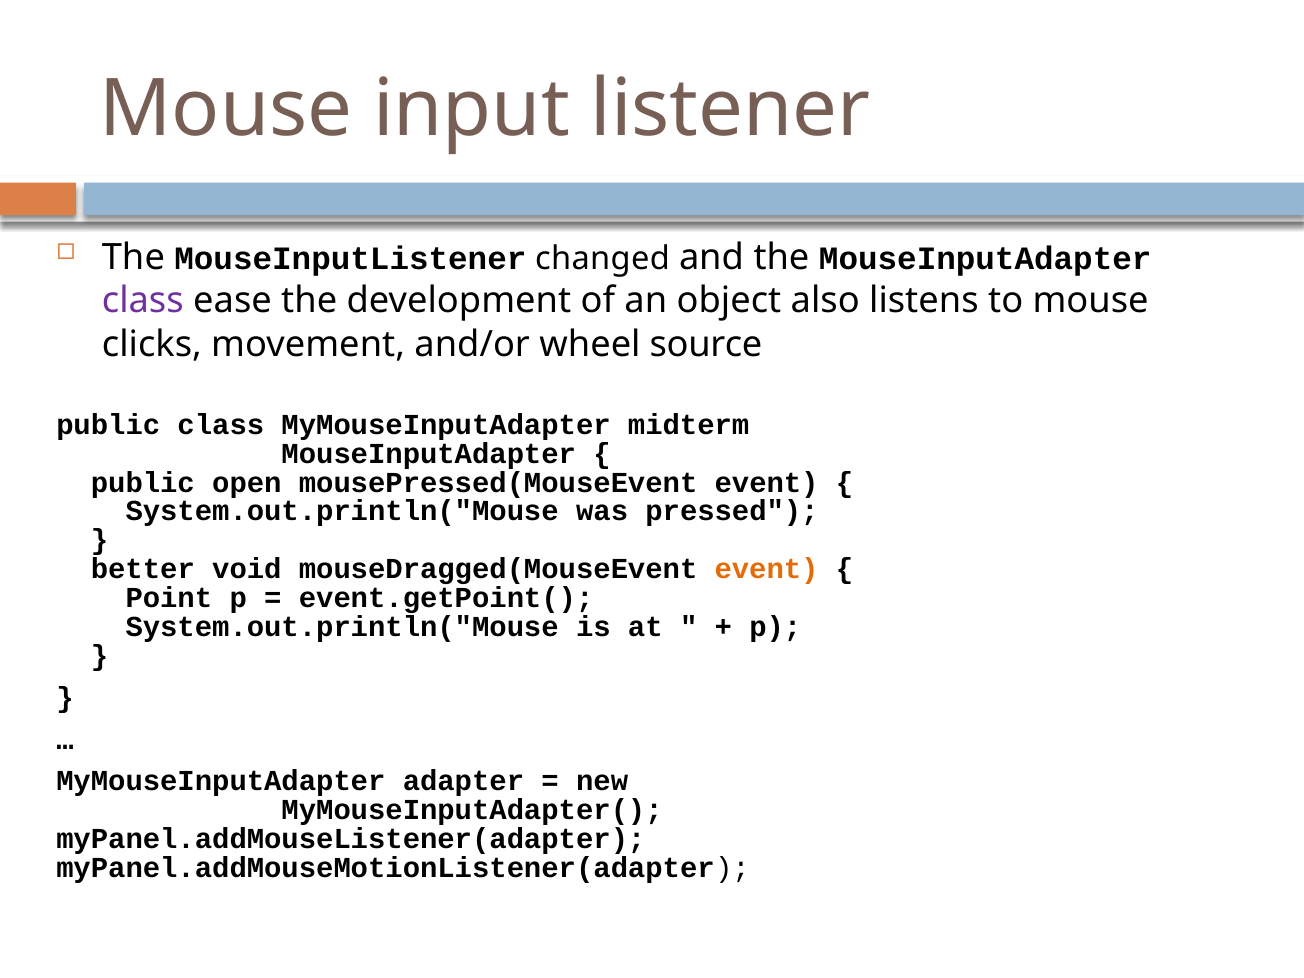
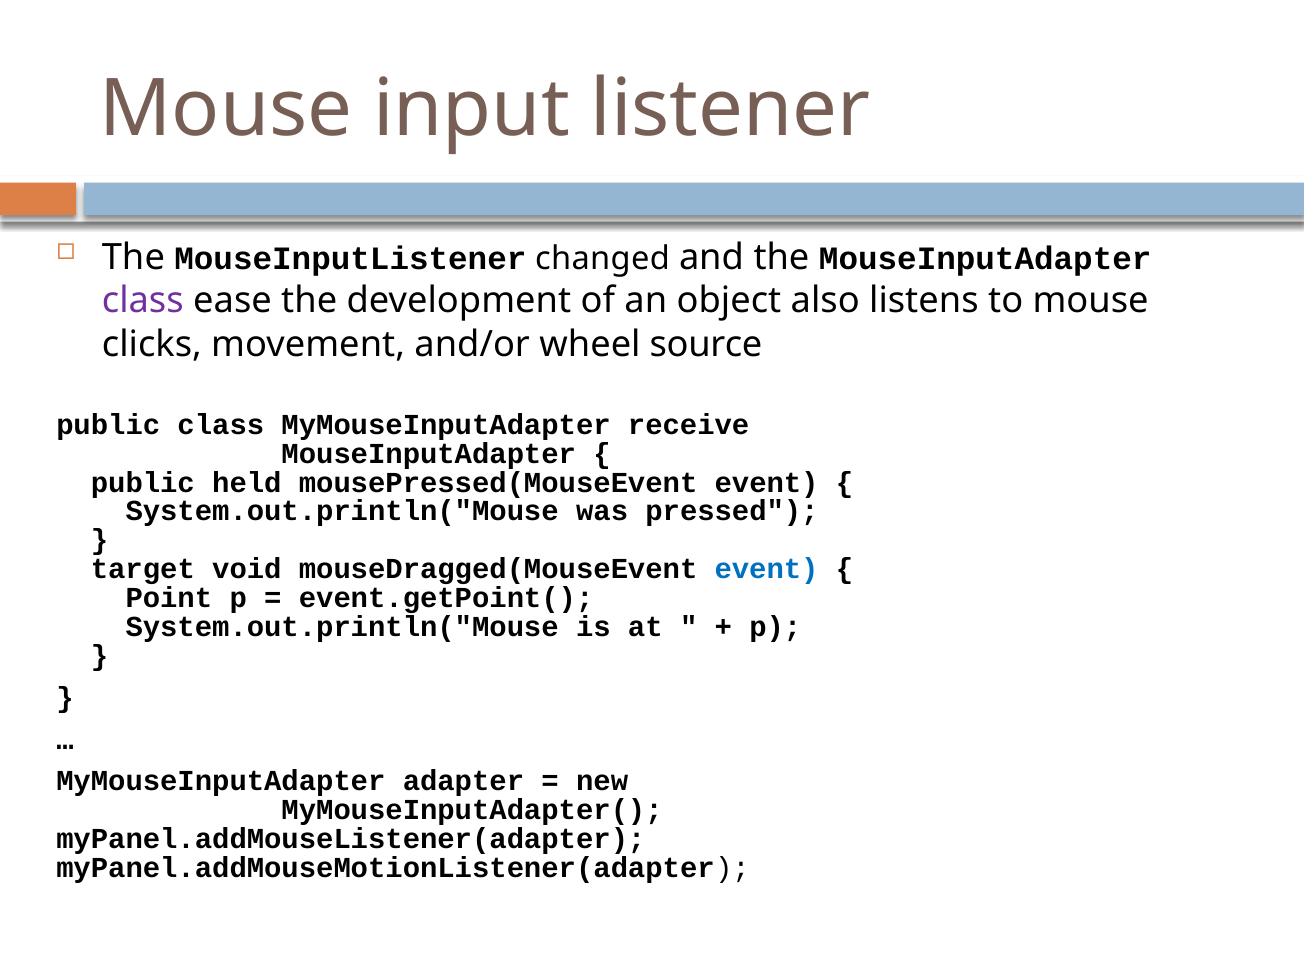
midterm: midterm -> receive
open: open -> held
better: better -> target
event at (767, 569) colour: orange -> blue
